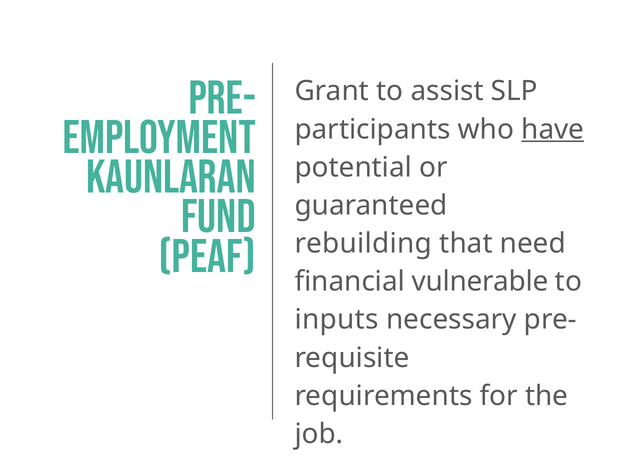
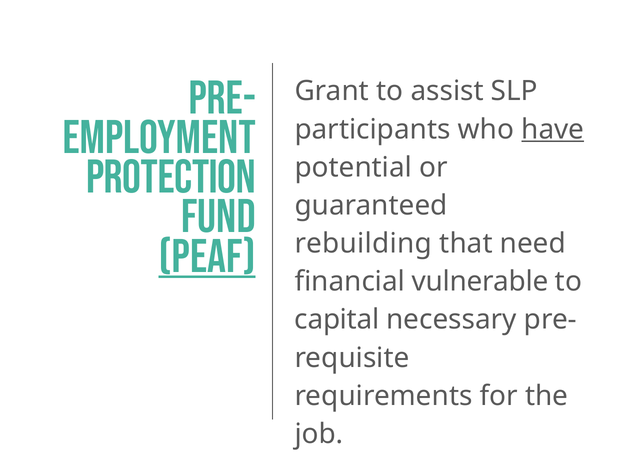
KAUNLARAN: KAUNLARAN -> PROTECTION
PEAF underline: none -> present
inputs: inputs -> capital
